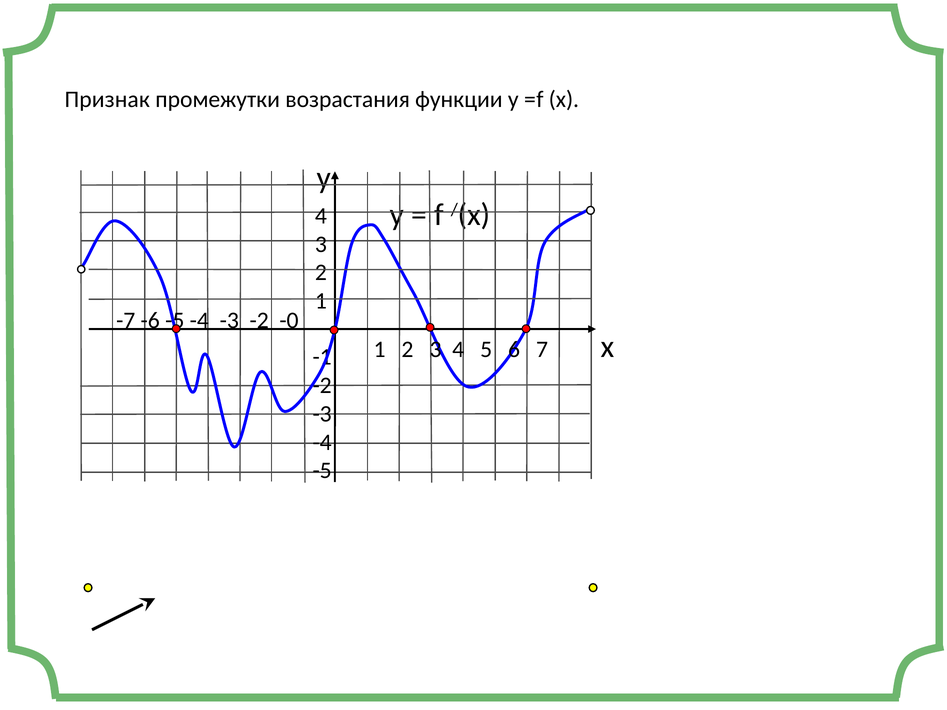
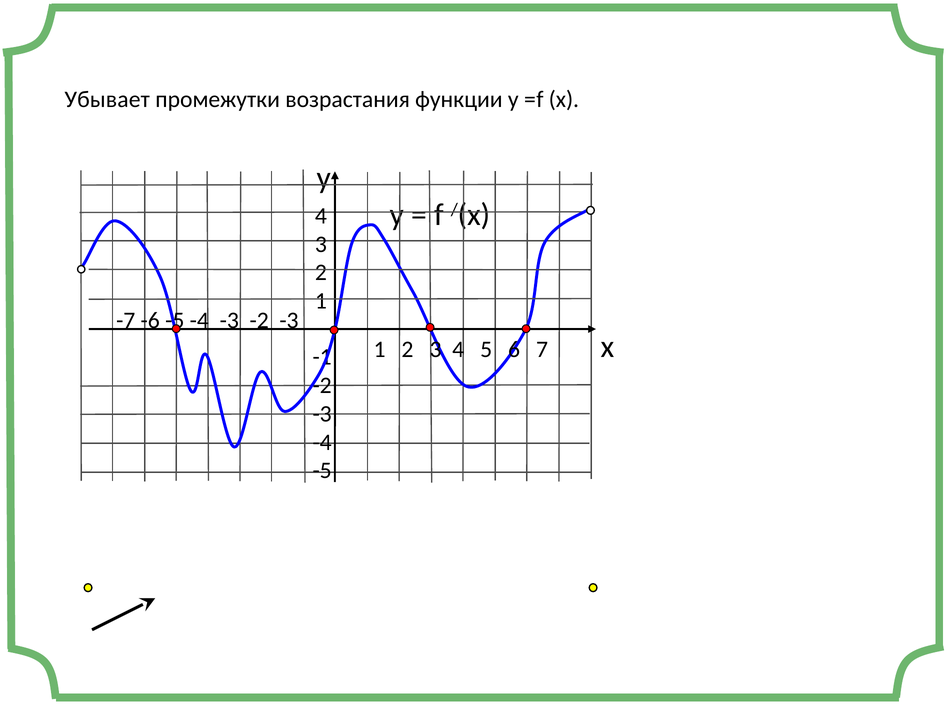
Признак: Признак -> Убывает
-3 -2 -0: -0 -> -3
